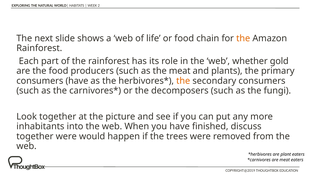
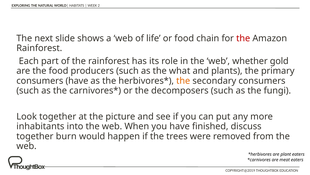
the at (243, 38) colour: orange -> red
the meat: meat -> what
together were: were -> burn
